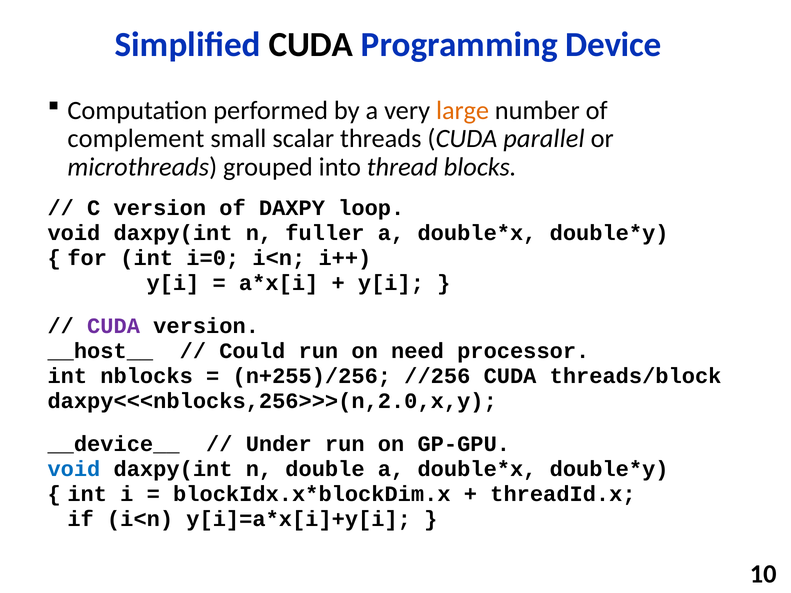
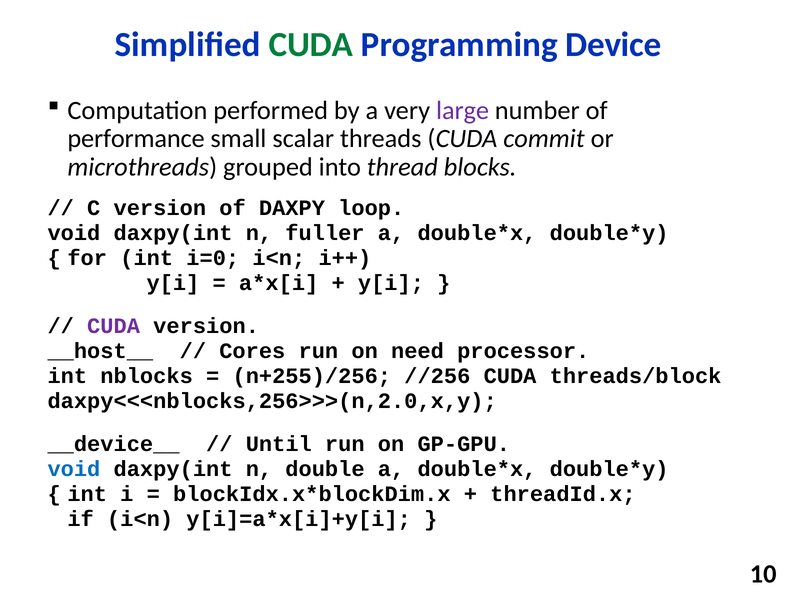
CUDA at (311, 45) colour: black -> green
large colour: orange -> purple
complement: complement -> performance
parallel: parallel -> commit
Could: Could -> Cores
Under: Under -> Until
